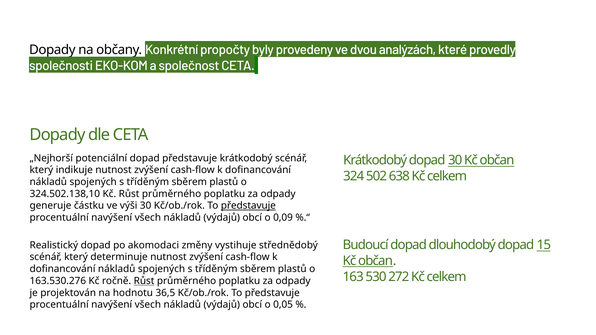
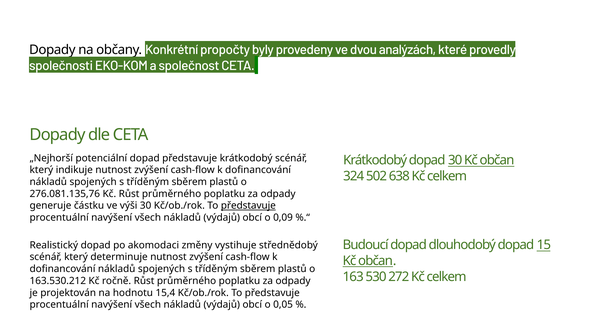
324.502.138,10: 324.502.138,10 -> 276.081.135,76
163.530.276: 163.530.276 -> 163.530.212
Růst at (144, 281) underline: present -> none
36,5: 36,5 -> 15,4
